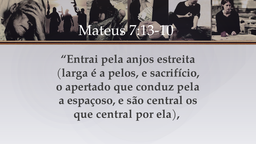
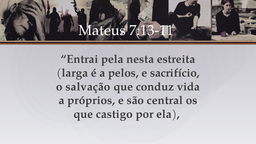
7:13-10: 7:13-10 -> 7:13-11
anjos: anjos -> nesta
apertado: apertado -> salvação
conduz pela: pela -> vida
espaçoso: espaçoso -> próprios
que central: central -> castigo
